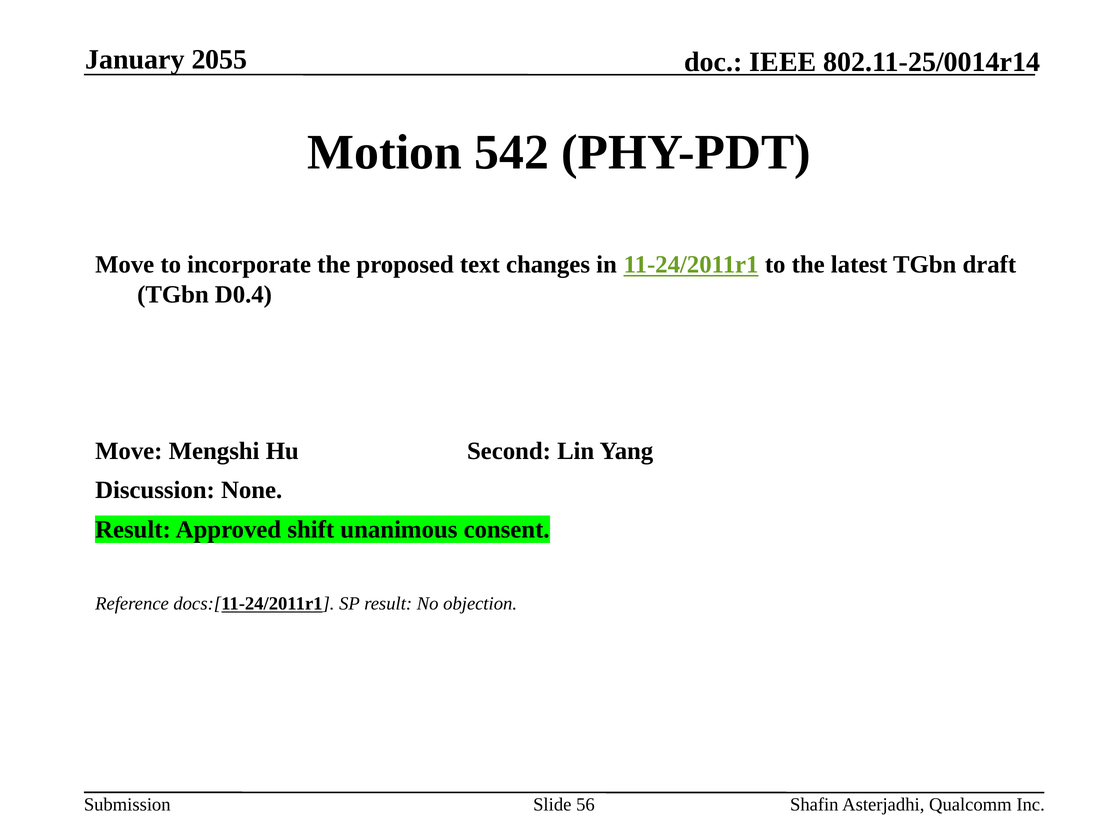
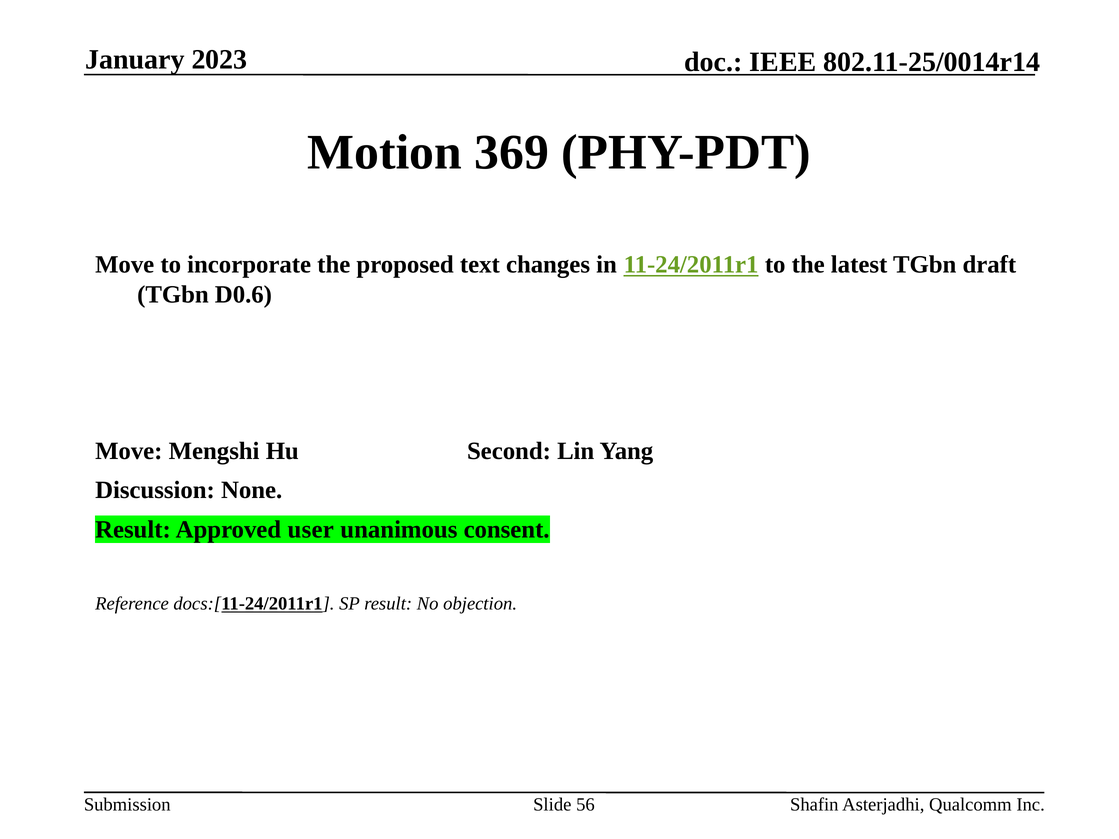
2055: 2055 -> 2023
542: 542 -> 369
D0.4: D0.4 -> D0.6
shift: shift -> user
